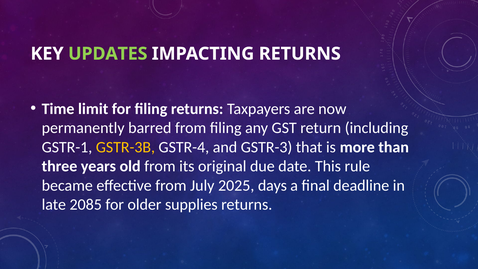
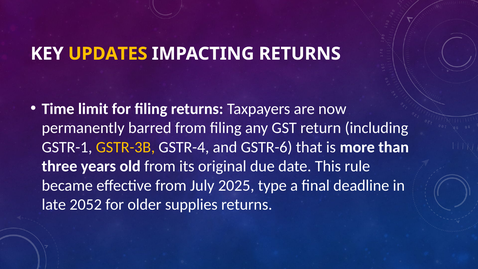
UPDATES colour: light green -> yellow
GSTR-3: GSTR-3 -> GSTR-6
days: days -> type
2085: 2085 -> 2052
